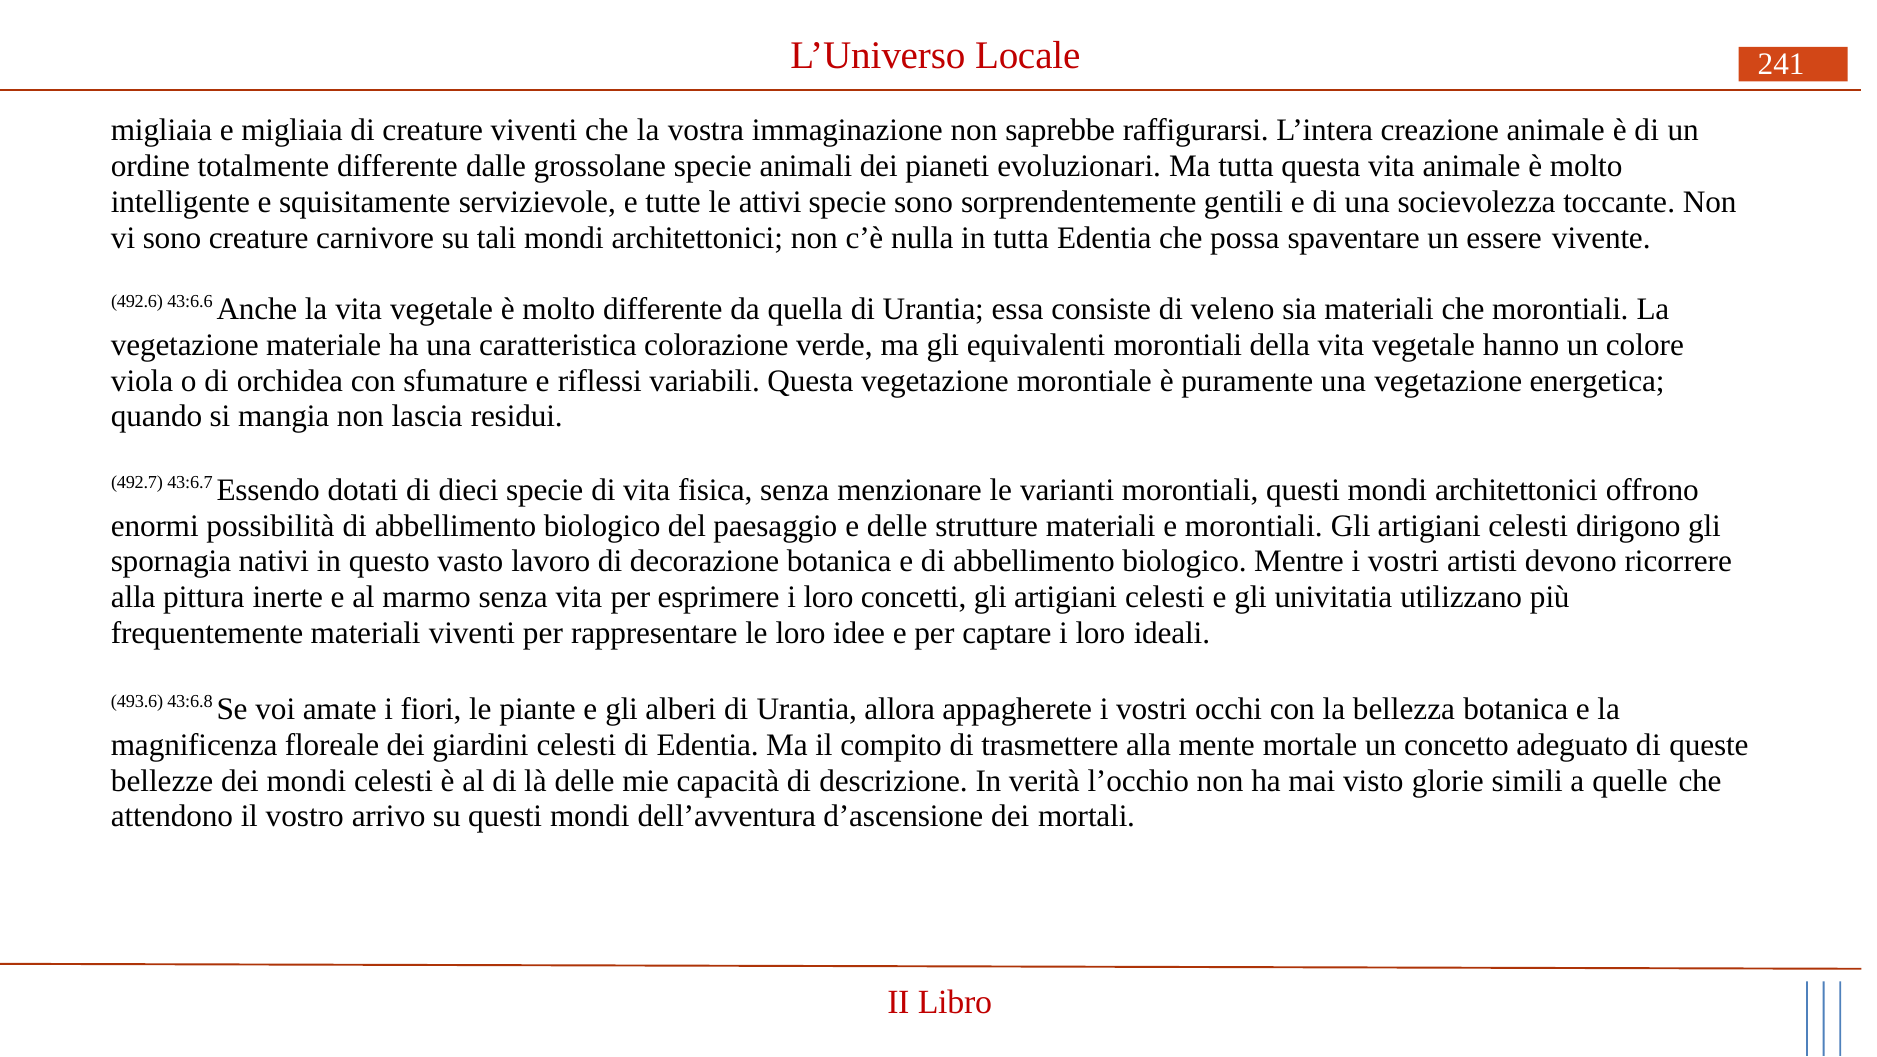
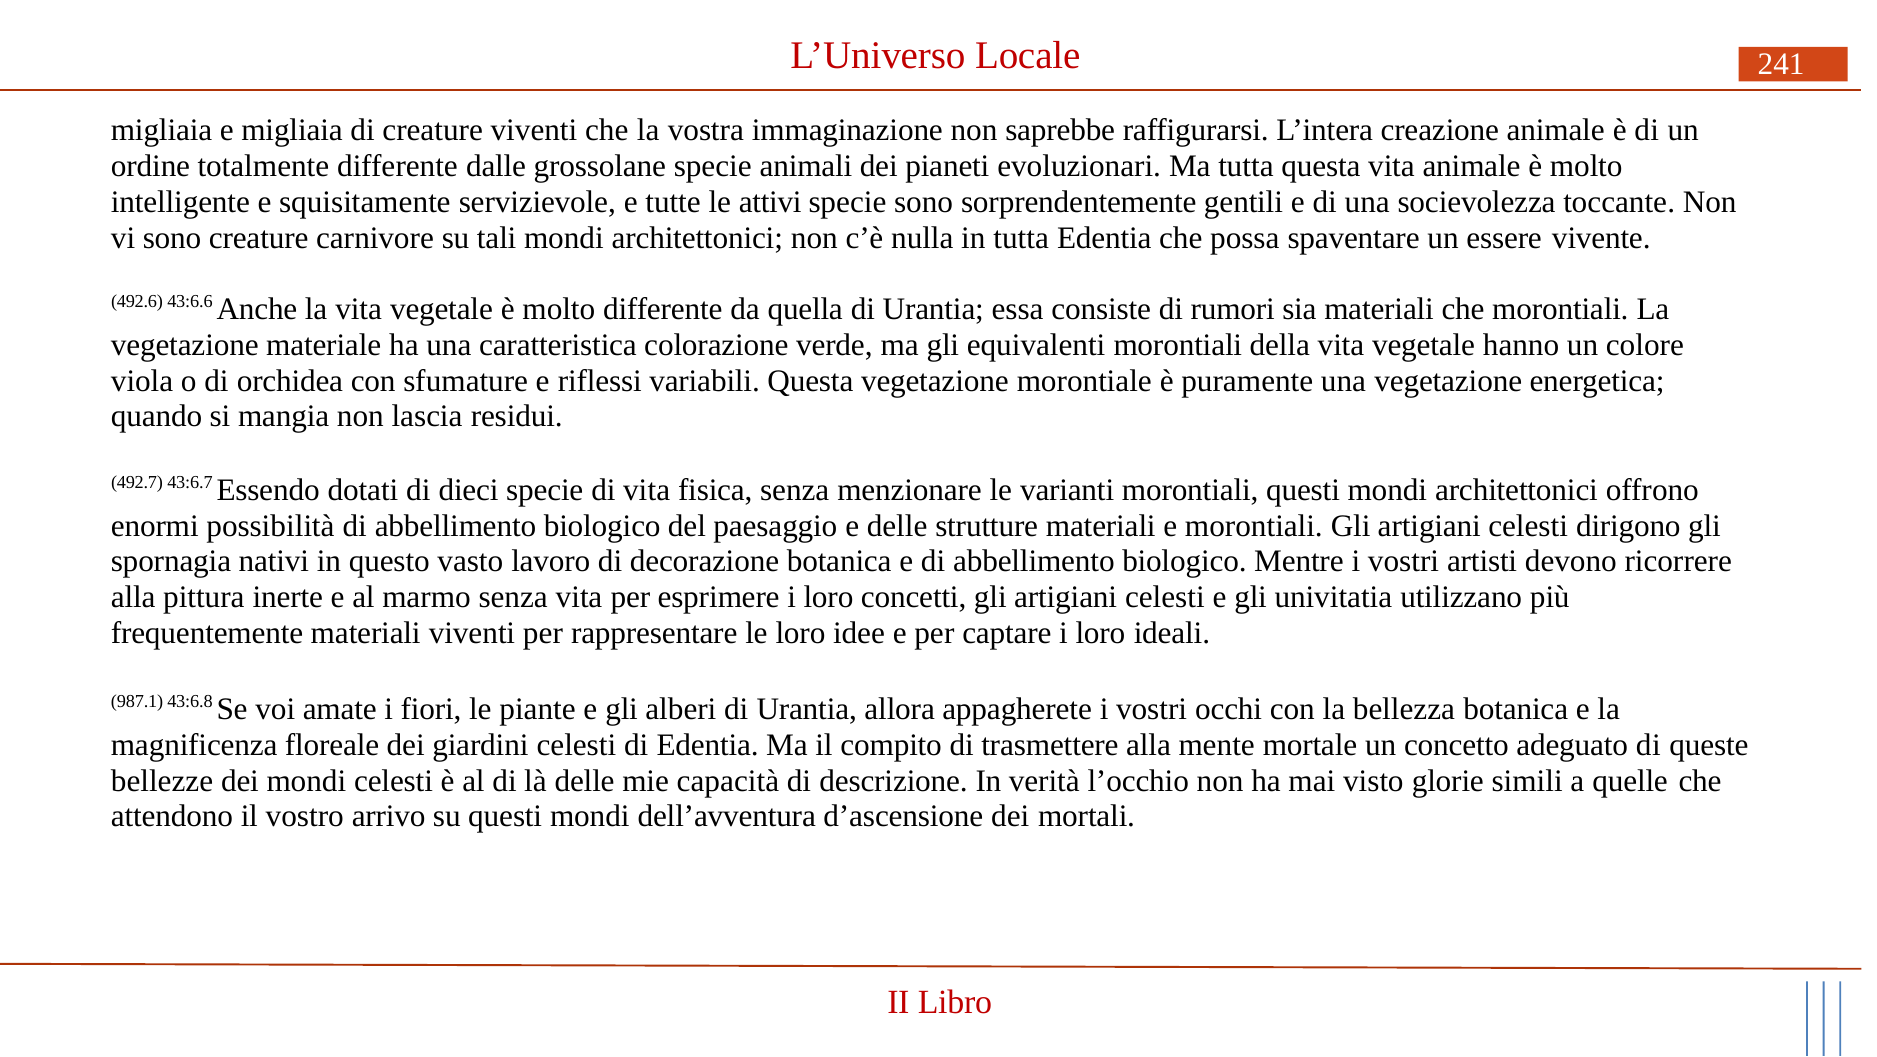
veleno: veleno -> rumori
493.6: 493.6 -> 987.1
